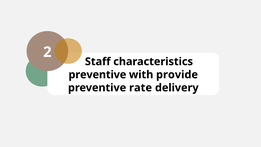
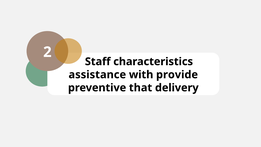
preventive at (97, 75): preventive -> assistance
rate: rate -> that
